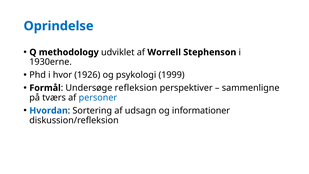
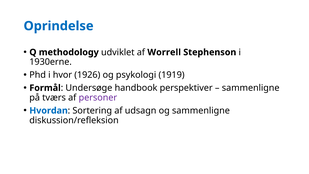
1999: 1999 -> 1919
refleksion: refleksion -> handbook
personer colour: blue -> purple
og informationer: informationer -> sammenligne
